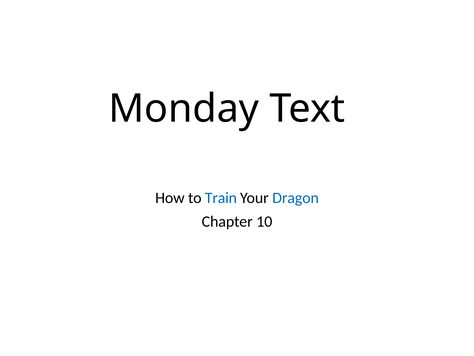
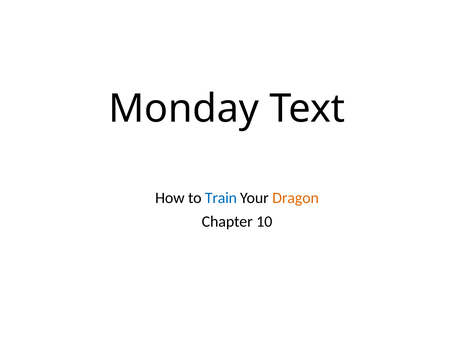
Dragon colour: blue -> orange
